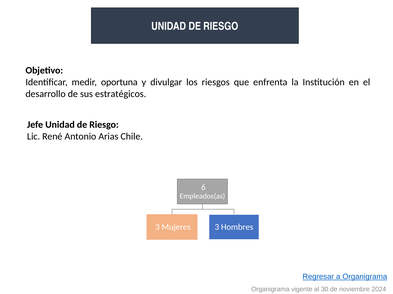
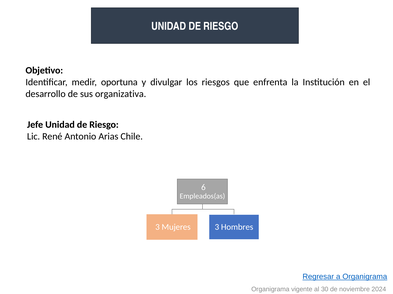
estratégicos: estratégicos -> organizativa
